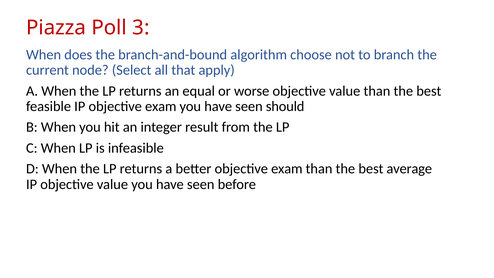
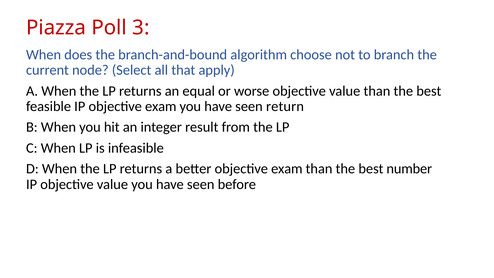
should: should -> return
average: average -> number
